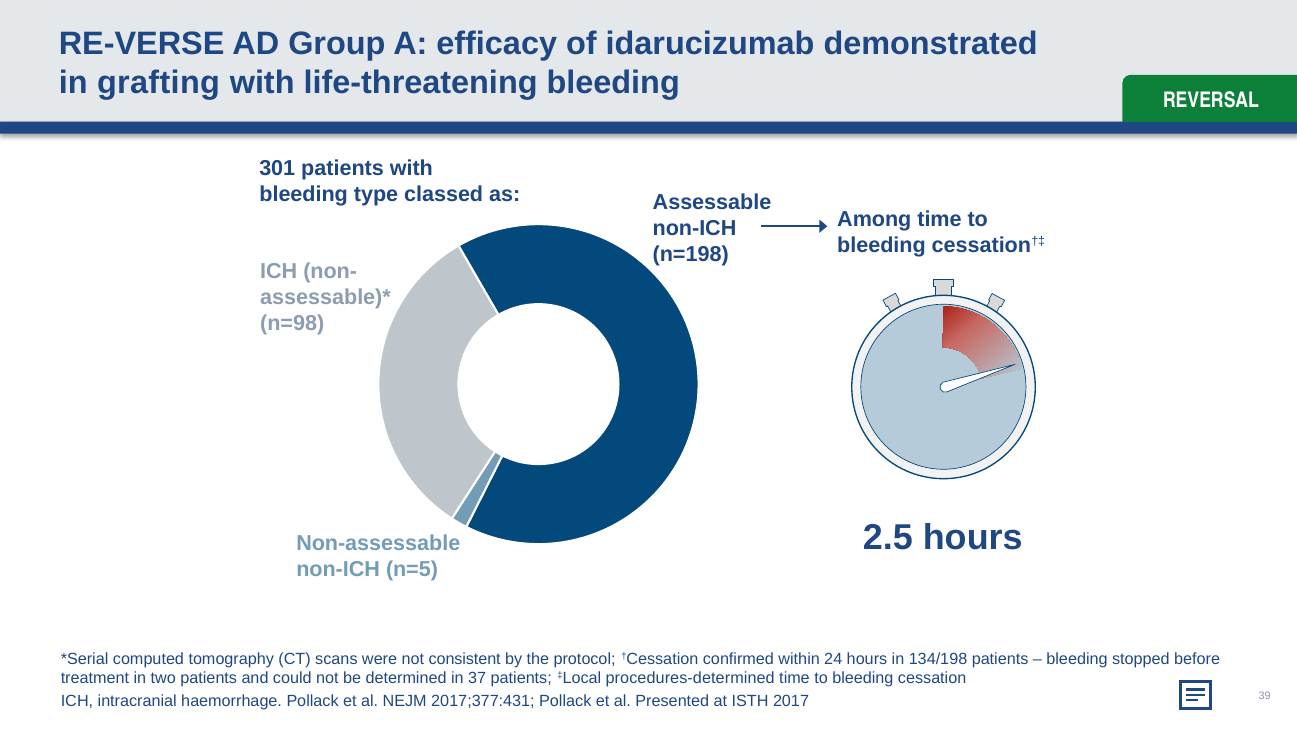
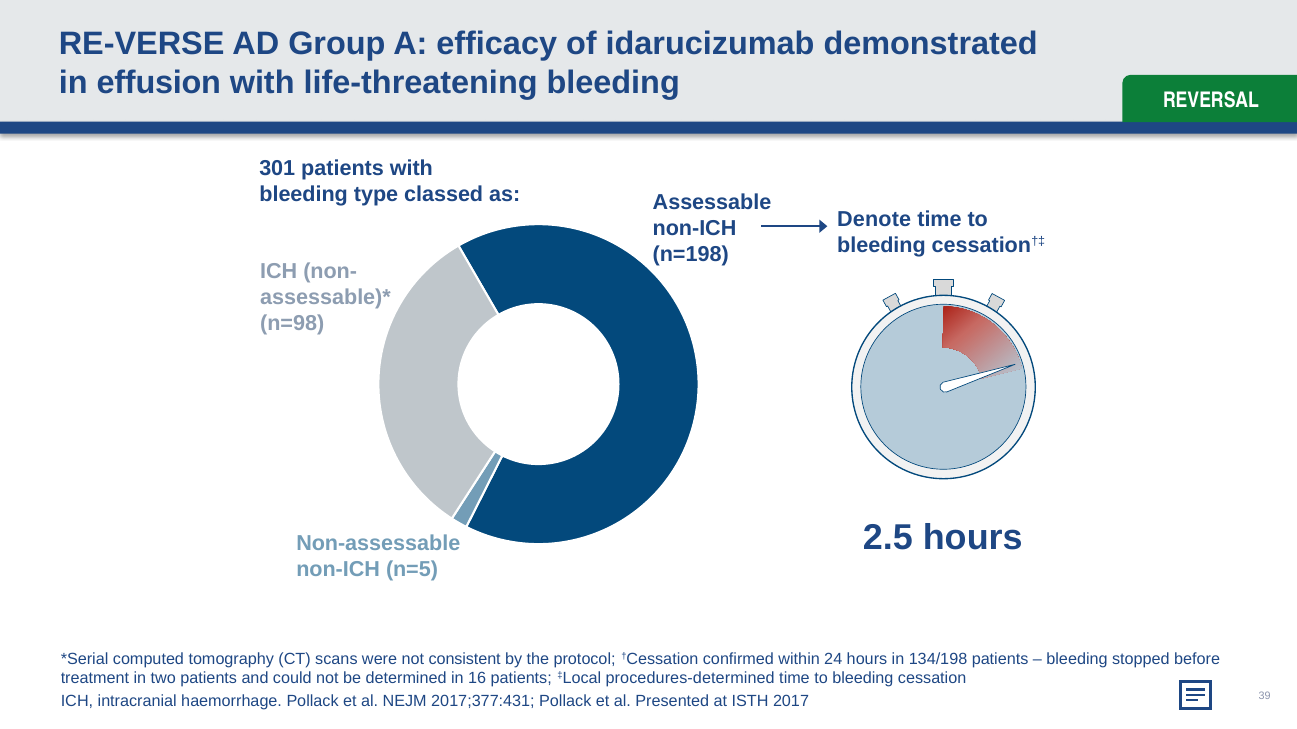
grafting: grafting -> effusion
Among: Among -> Denote
37: 37 -> 16
